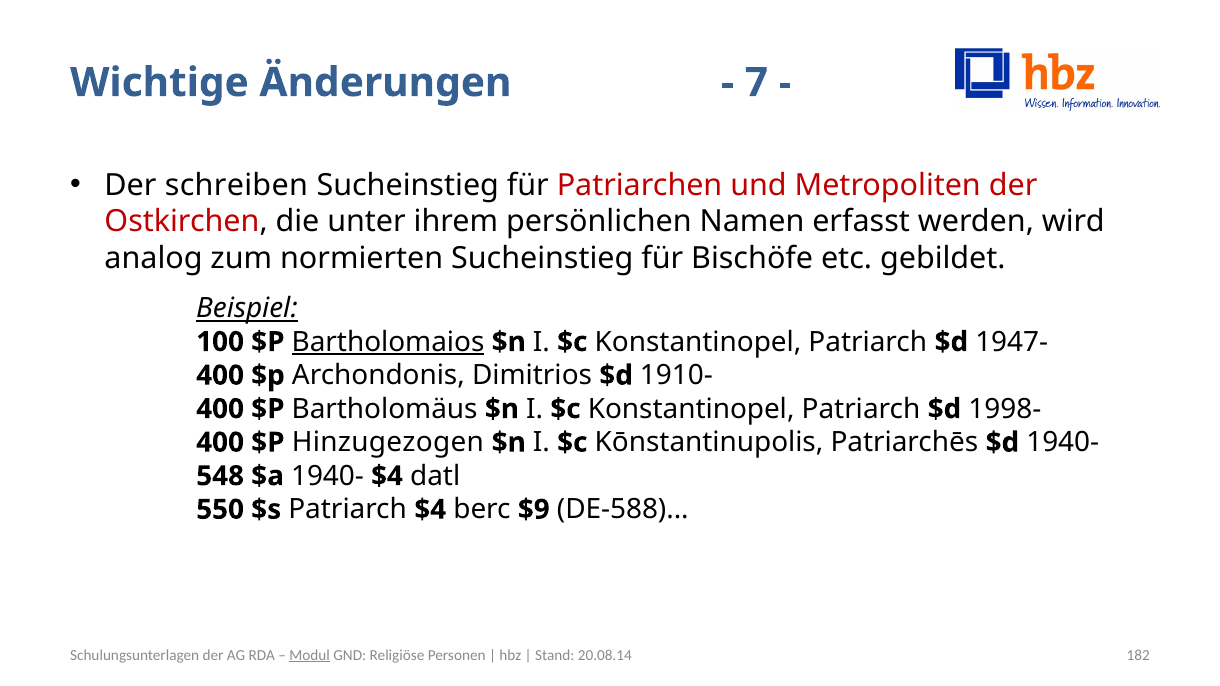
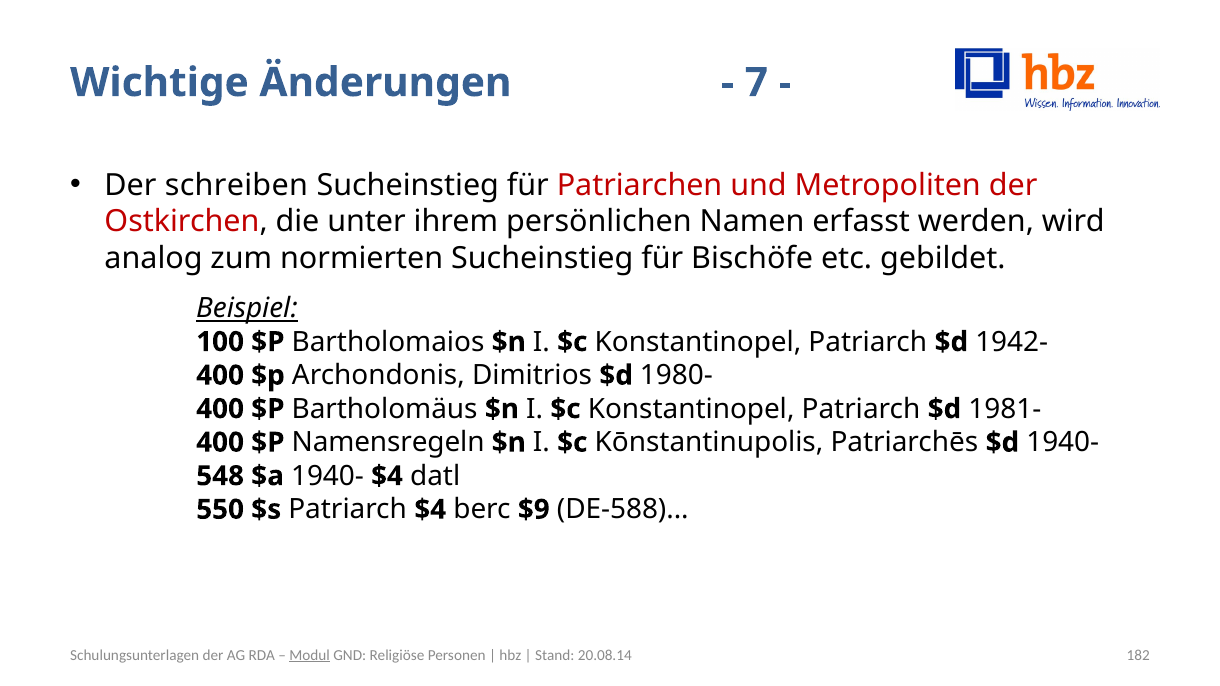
Bartholomaios underline: present -> none
1947-: 1947- -> 1942-
1910-: 1910- -> 1980-
1998-: 1998- -> 1981-
Hinzugezogen: Hinzugezogen -> Namensregeln
